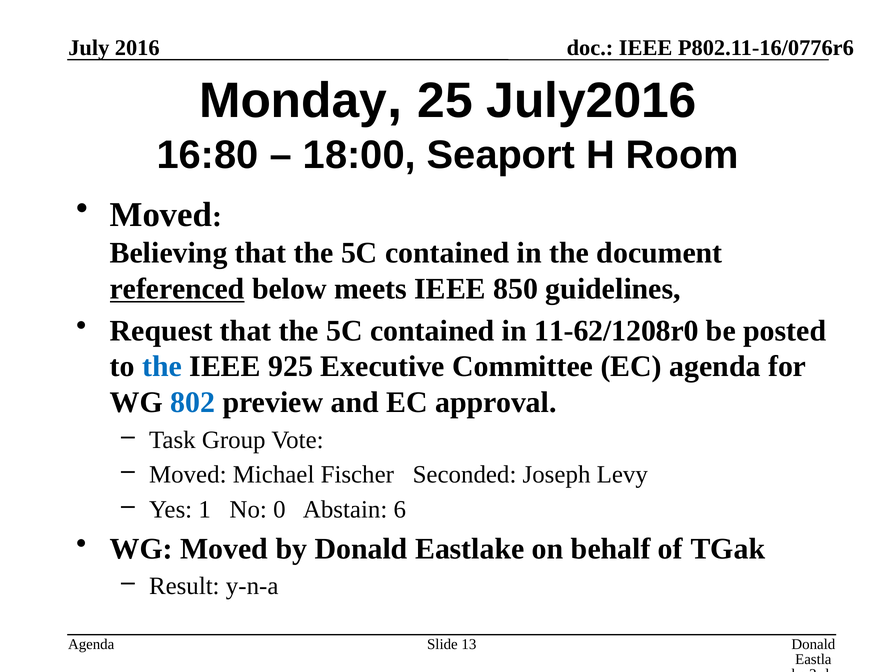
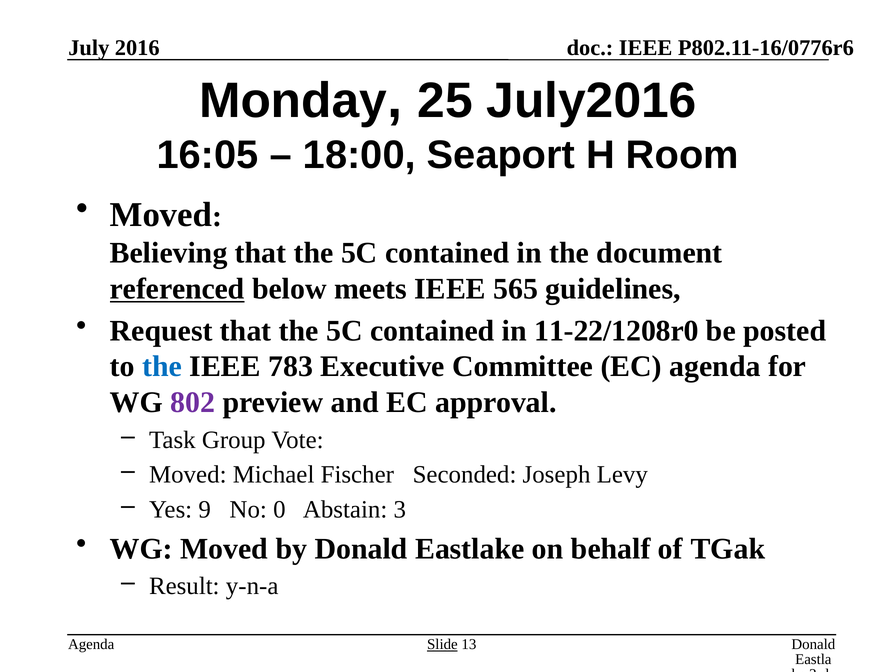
16:80: 16:80 -> 16:05
850: 850 -> 565
11-62/1208r0: 11-62/1208r0 -> 11-22/1208r0
925: 925 -> 783
802 colour: blue -> purple
1: 1 -> 9
6: 6 -> 3
Slide underline: none -> present
